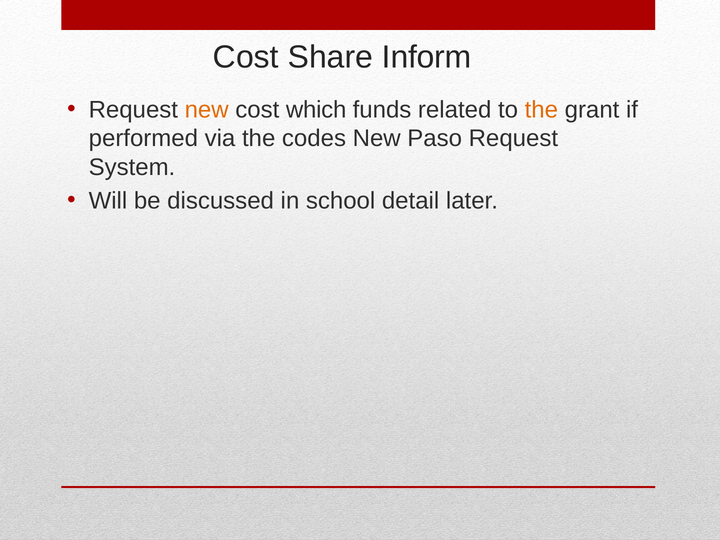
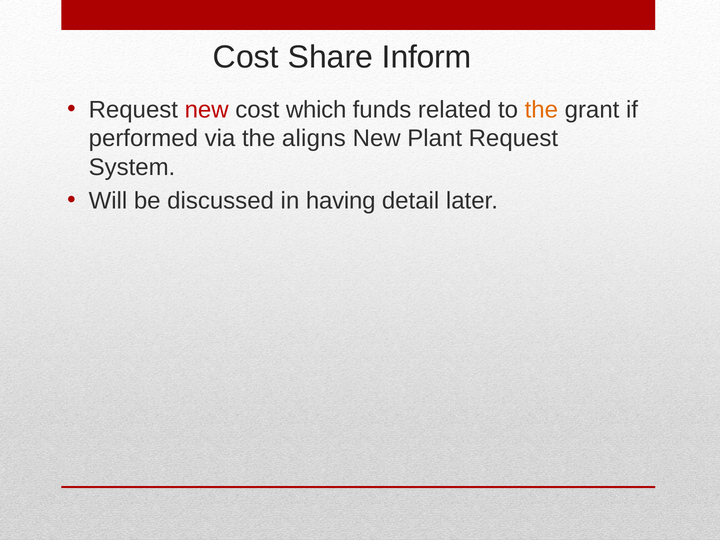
new at (207, 110) colour: orange -> red
codes: codes -> aligns
Paso: Paso -> Plant
school: school -> having
